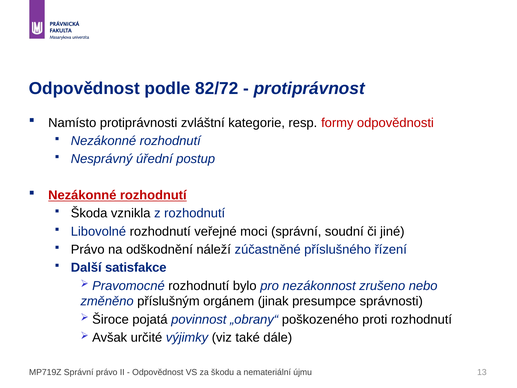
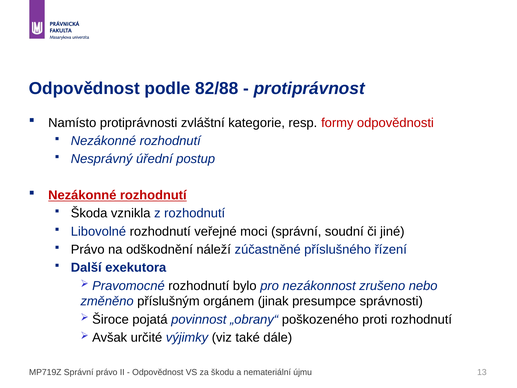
82/72: 82/72 -> 82/88
satisfakce: satisfakce -> exekutora
